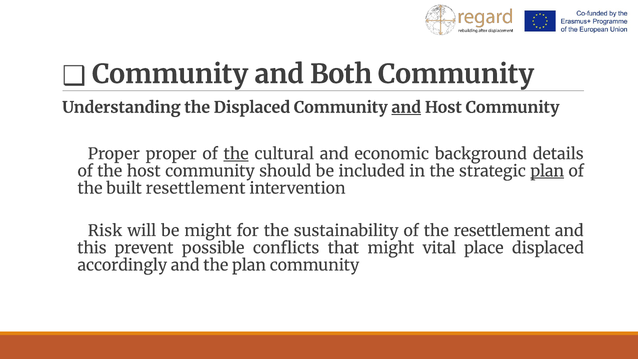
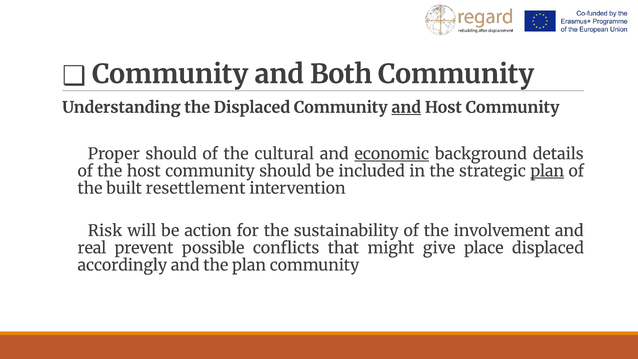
Proper proper: proper -> should
the at (236, 154) underline: present -> none
economic underline: none -> present
be might: might -> action
the resettlement: resettlement -> involvement
this: this -> real
vital: vital -> give
